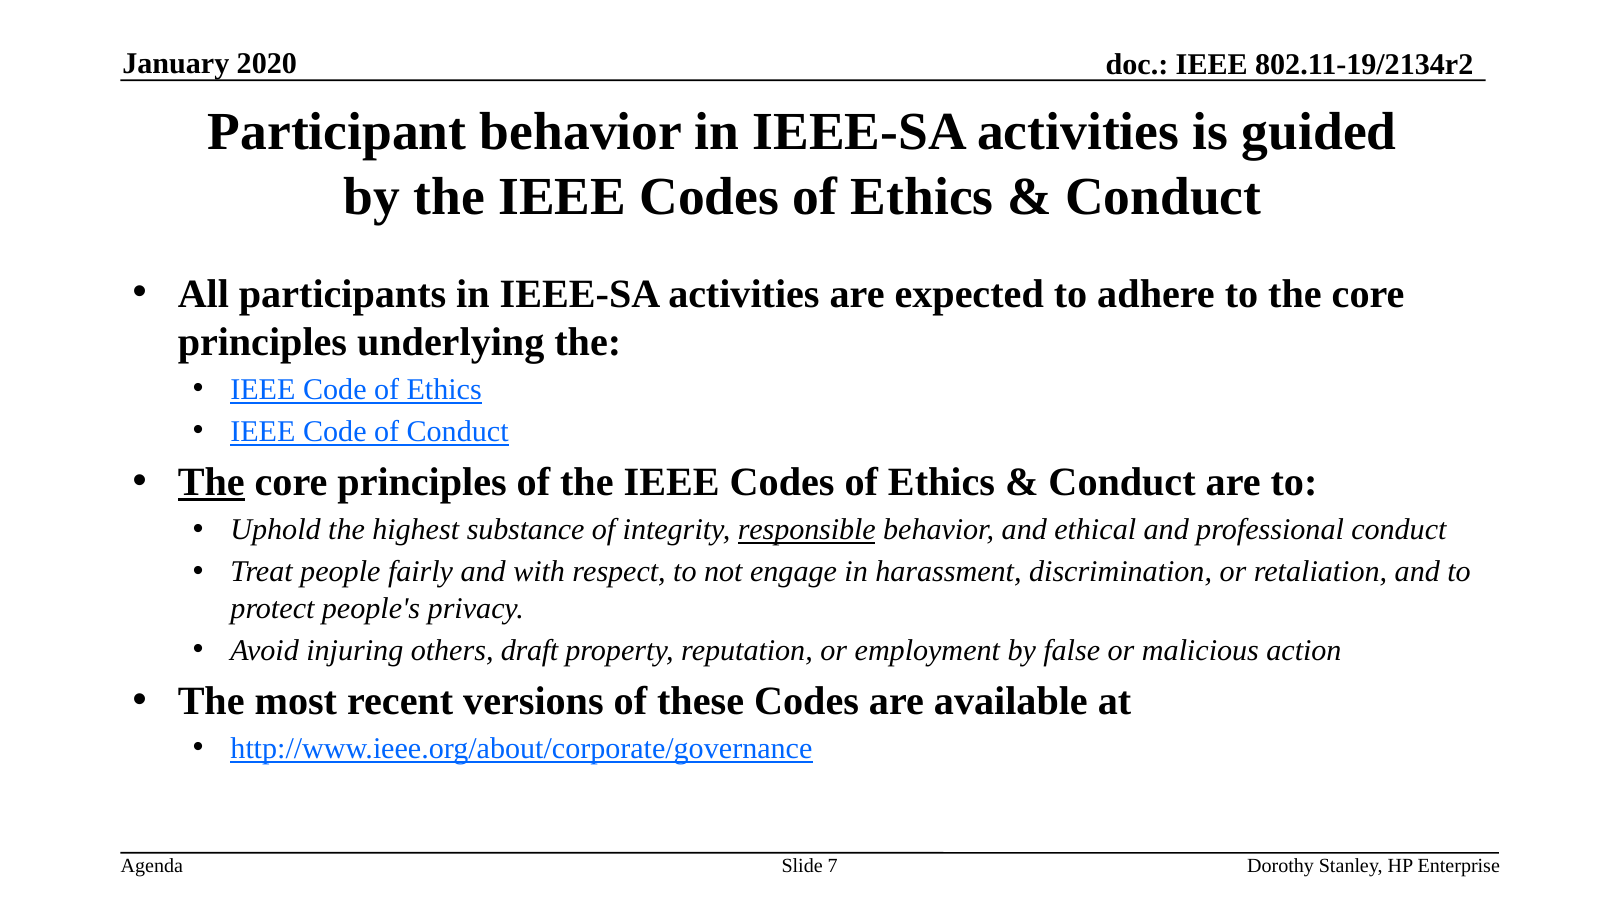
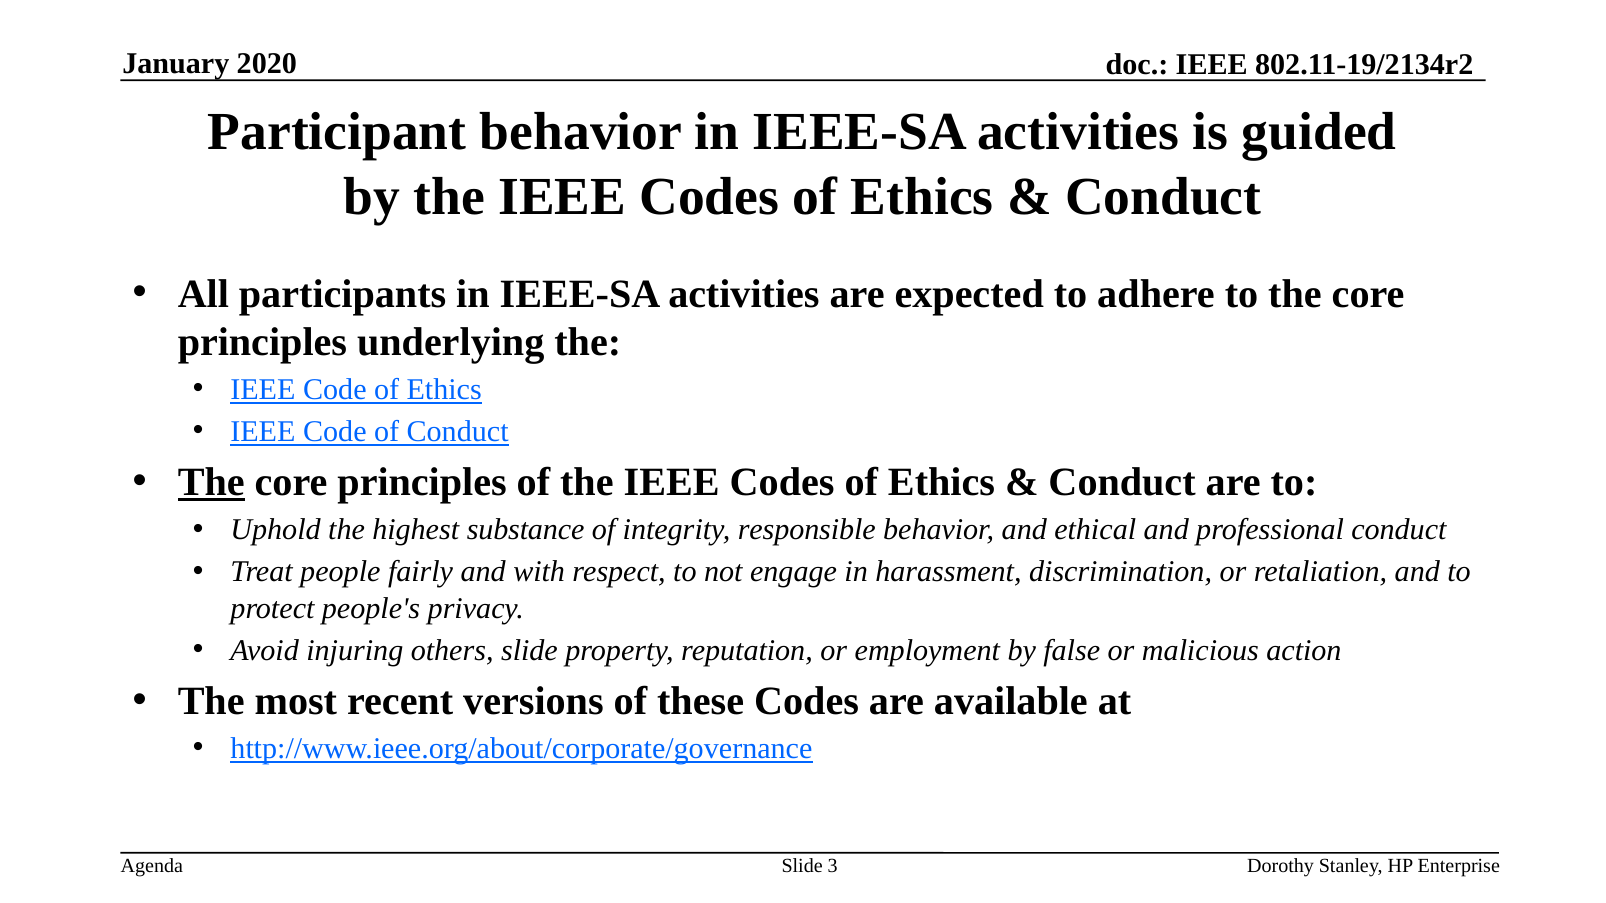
responsible underline: present -> none
others draft: draft -> slide
7: 7 -> 3
